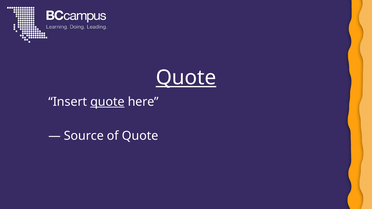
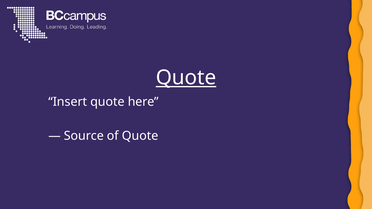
quote at (107, 102) underline: present -> none
